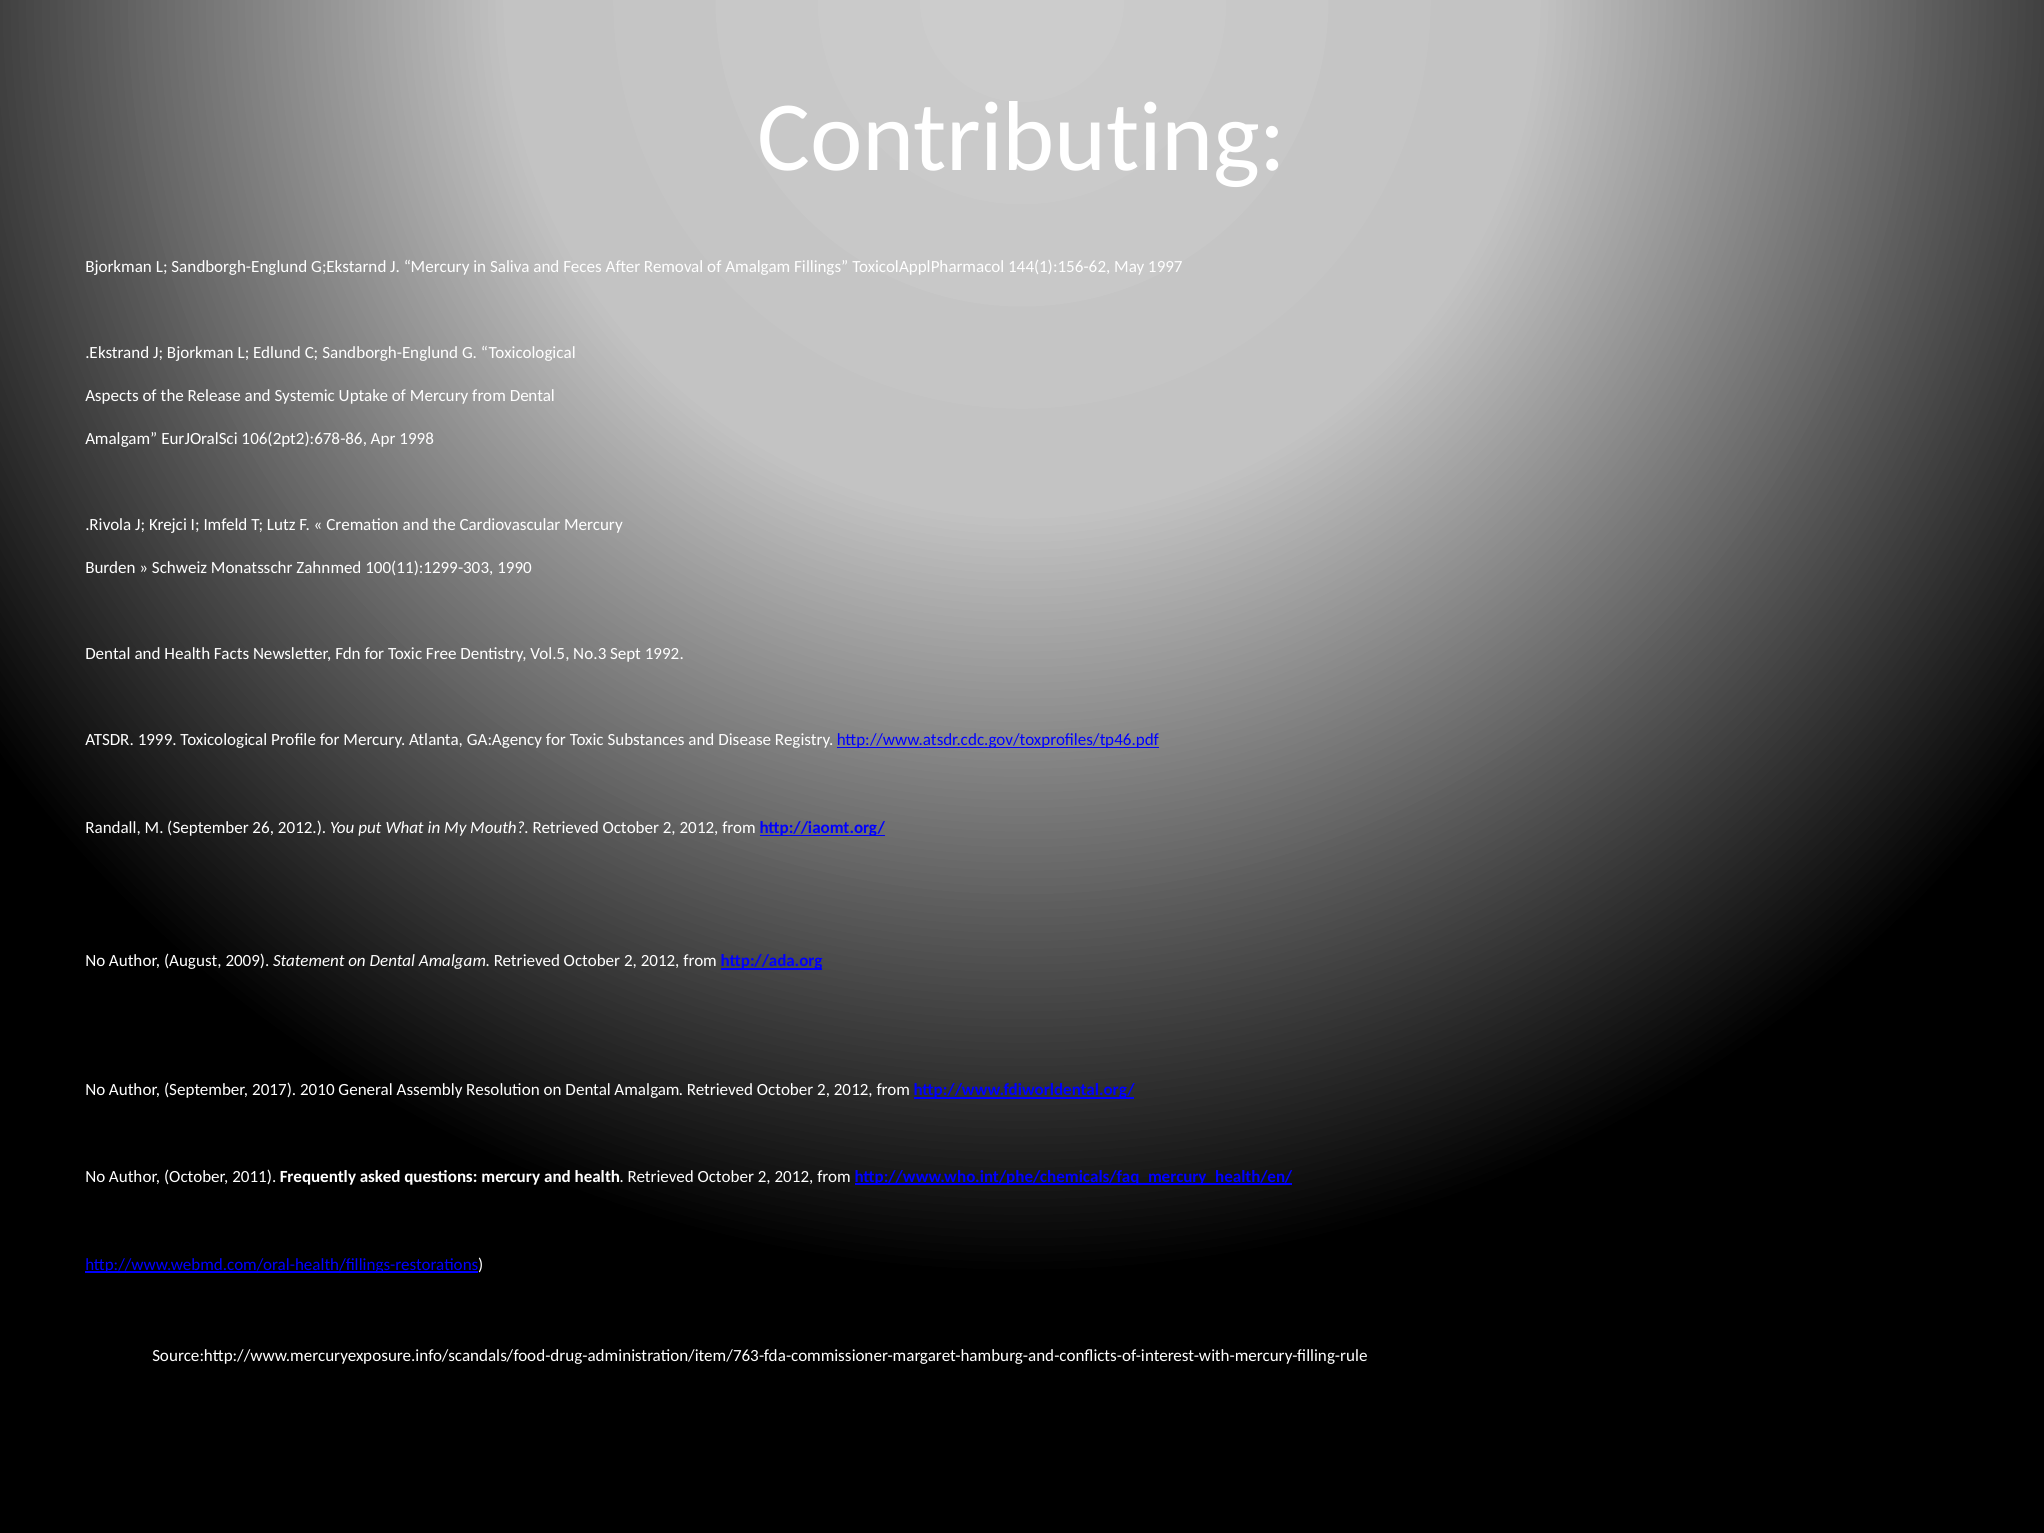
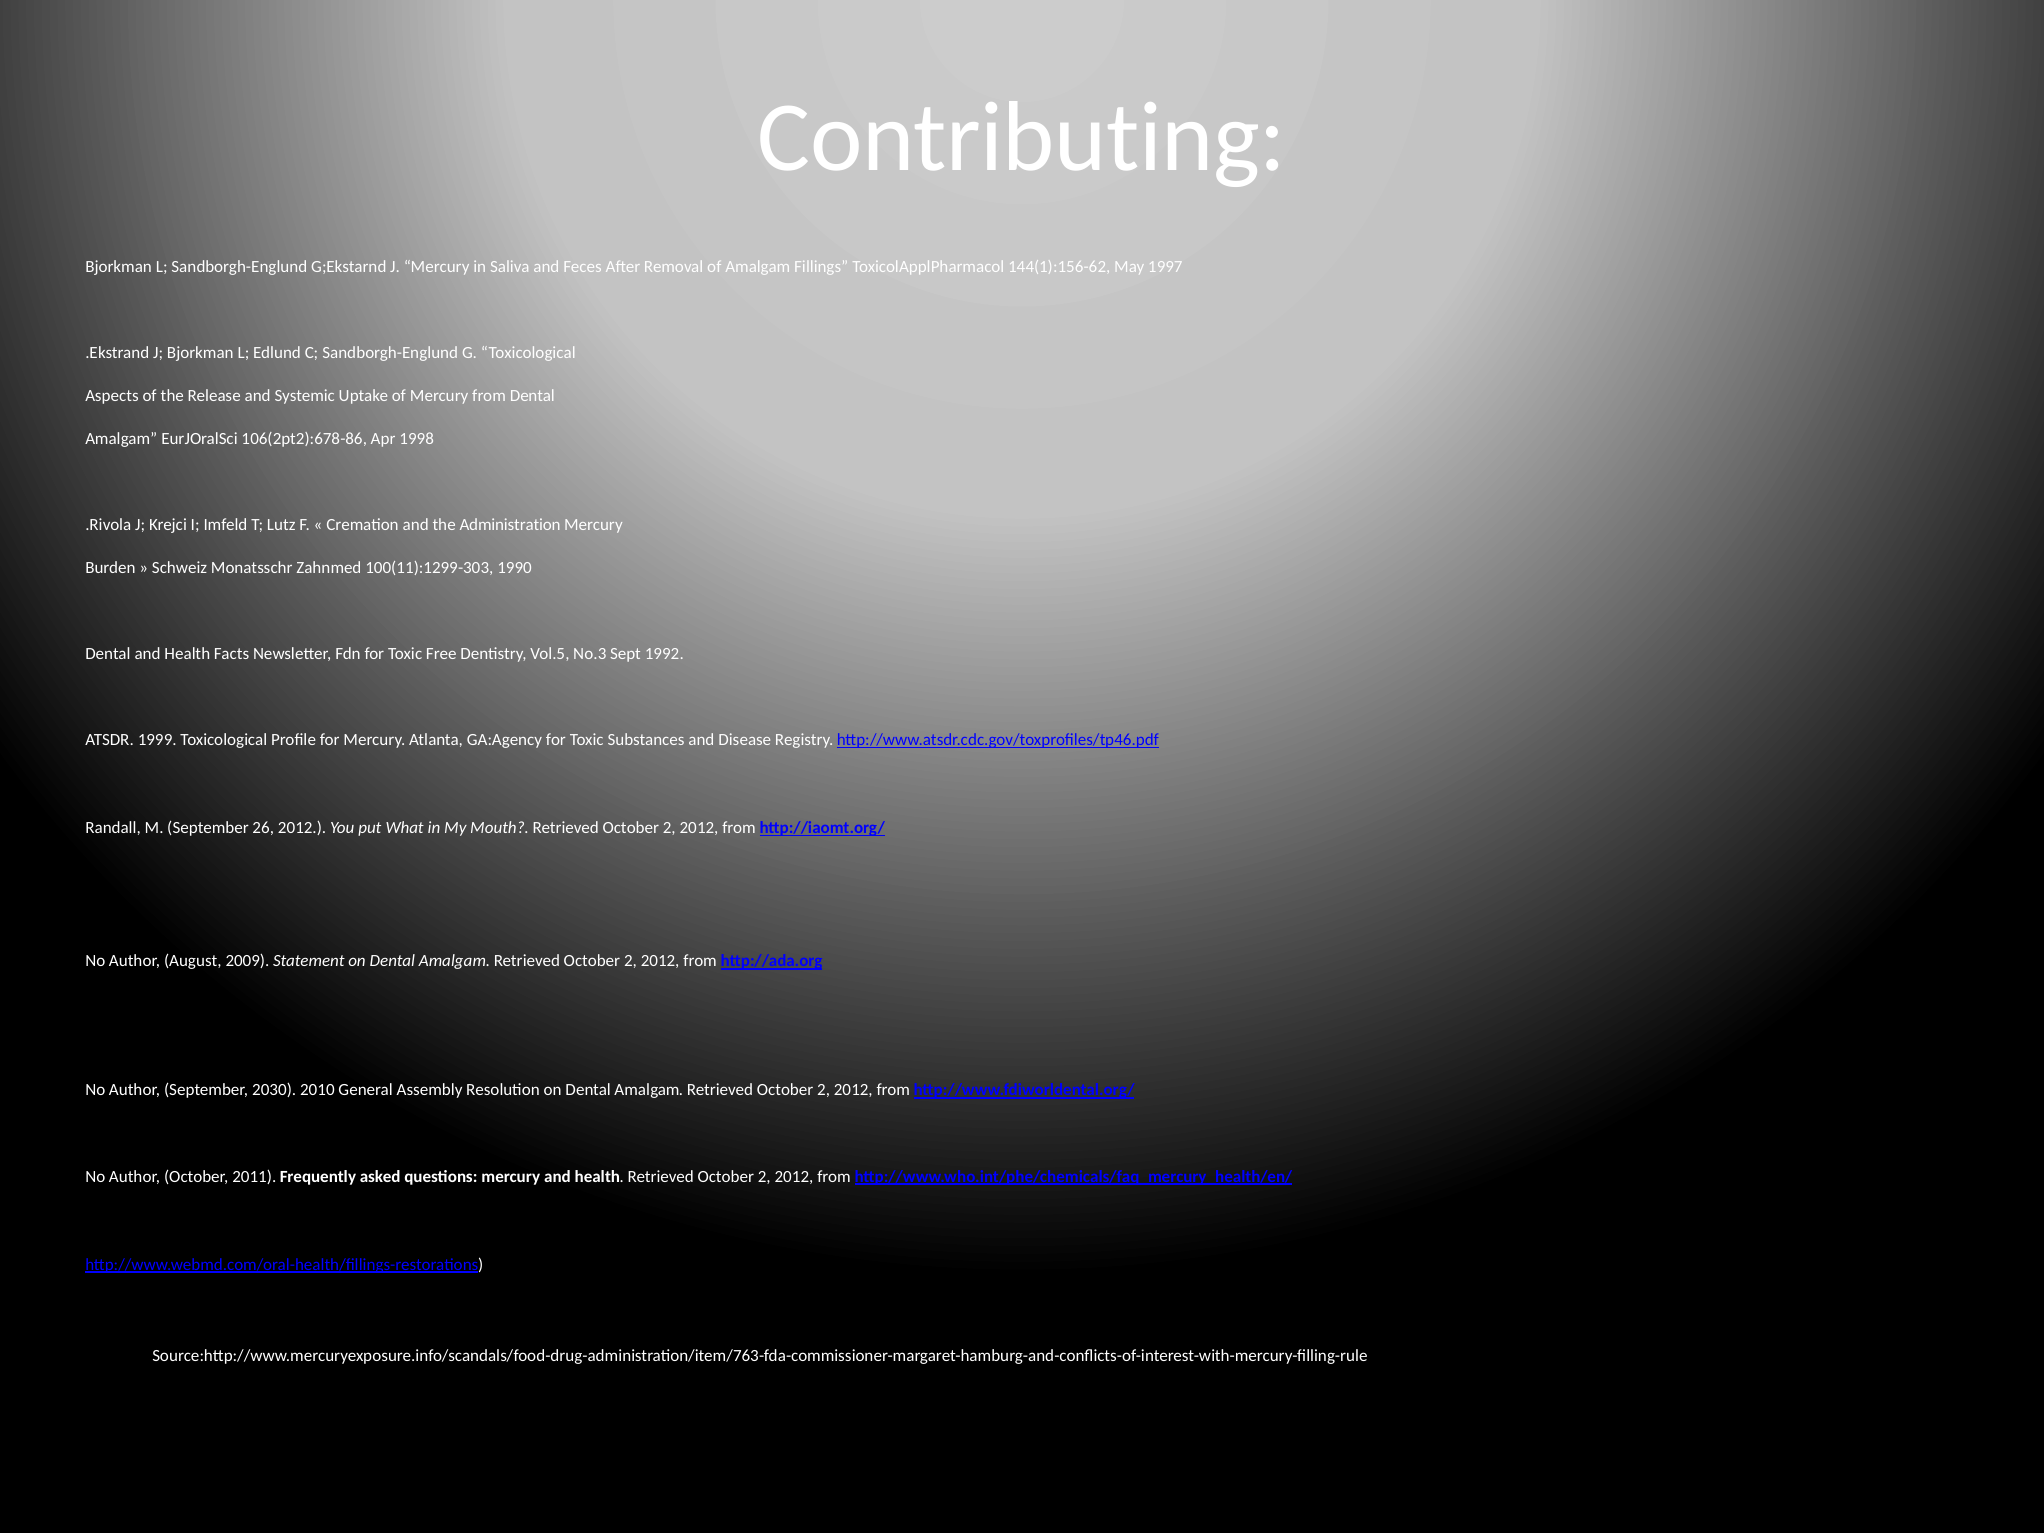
Cardiovascular: Cardiovascular -> Administration
2017: 2017 -> 2030
